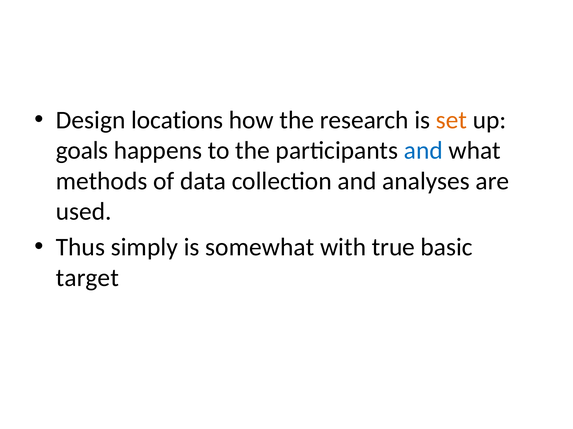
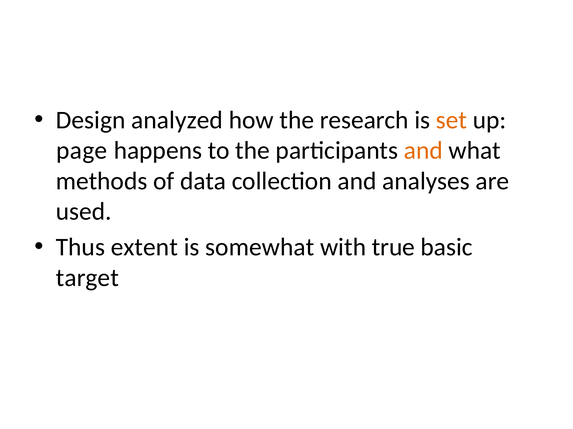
locations: locations -> analyzed
goals: goals -> page
and at (423, 151) colour: blue -> orange
simply: simply -> extent
